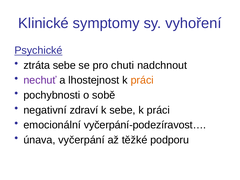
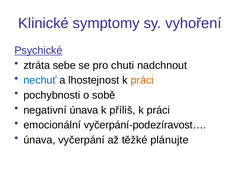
nechuť colour: purple -> blue
negativní zdraví: zdraví -> únava
k sebe: sebe -> příliš
podporu: podporu -> plánujte
